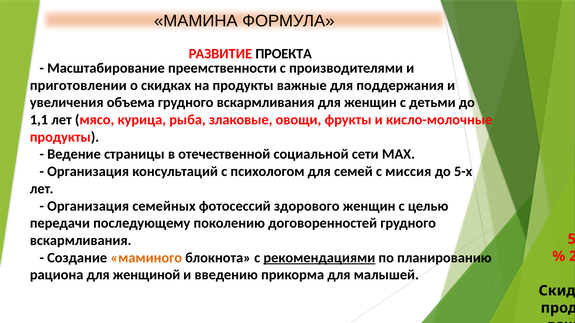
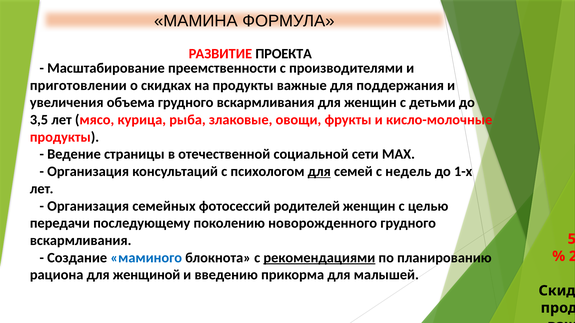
1,1: 1,1 -> 3,5
для at (319, 172) underline: none -> present
миссия: миссия -> недель
5-х: 5-х -> 1-х
здорового: здорового -> родителей
договоренностей: договоренностей -> новорожденного
маминого colour: orange -> blue
